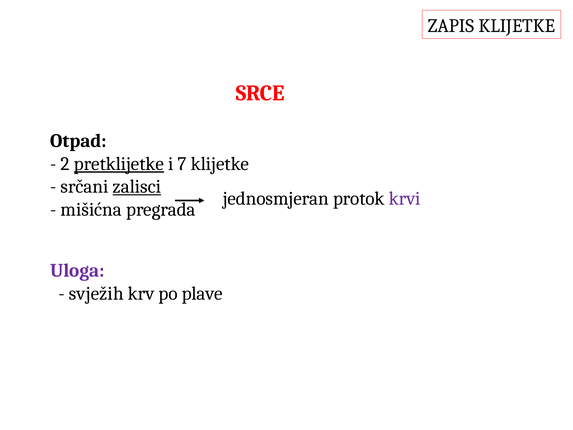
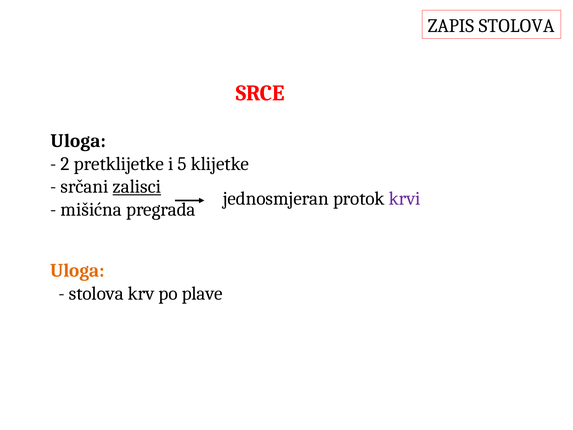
ZAPIS KLIJETKE: KLIJETKE -> STOLOVA
Otpad at (78, 141): Otpad -> Uloga
pretklijetke underline: present -> none
7: 7 -> 5
Uloga at (77, 270) colour: purple -> orange
svježih at (96, 293): svježih -> stolova
